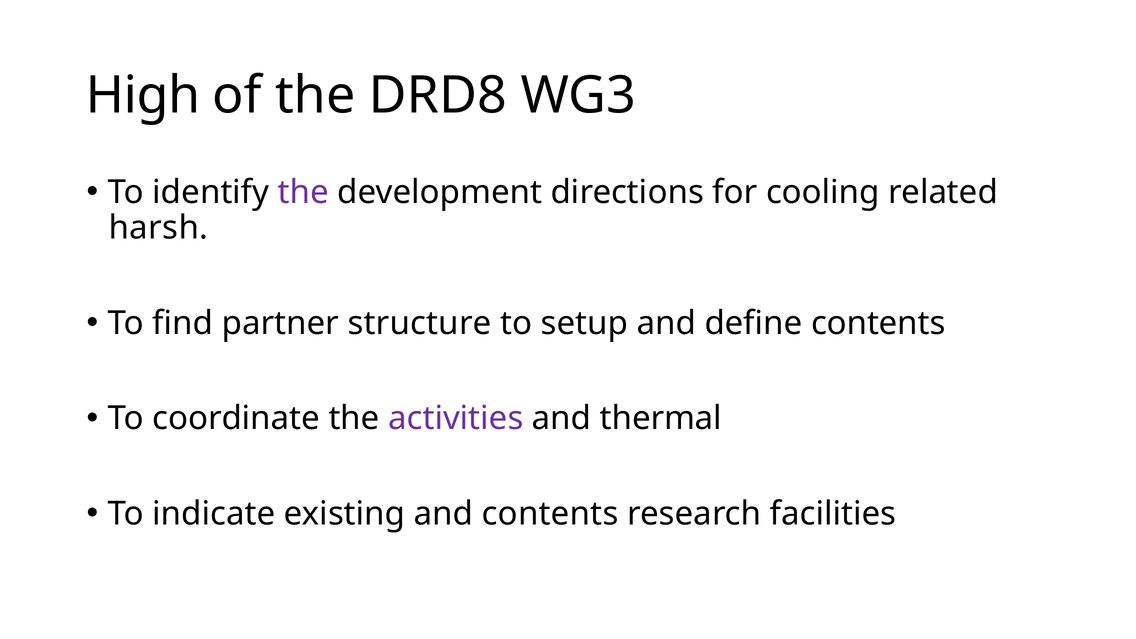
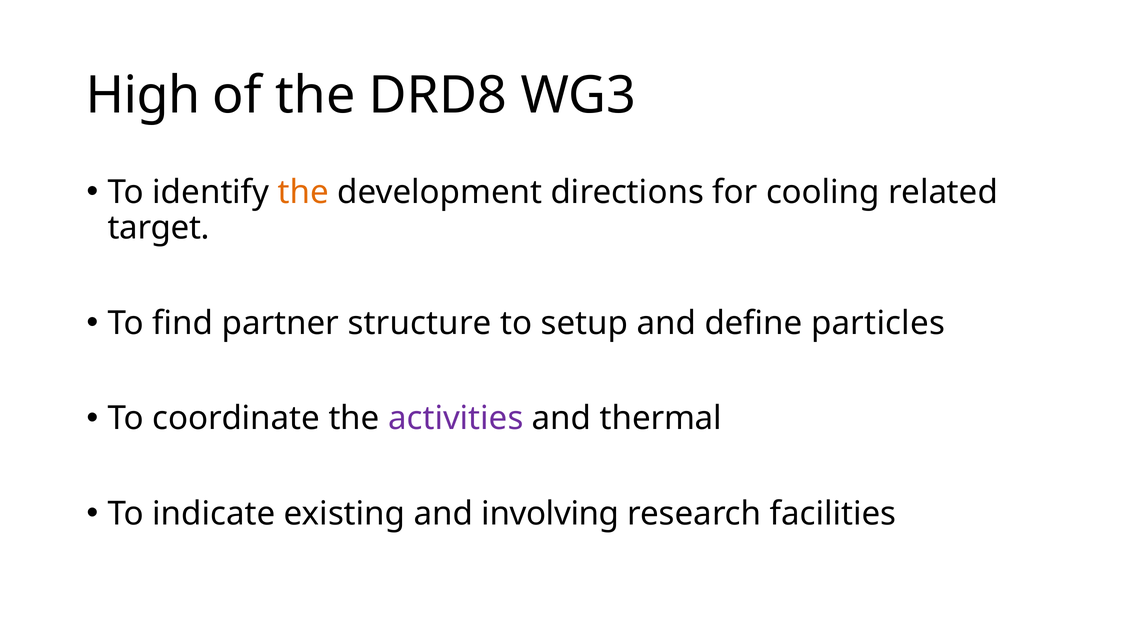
the at (303, 192) colour: purple -> orange
harsh: harsh -> target
define contents: contents -> particles
and contents: contents -> involving
